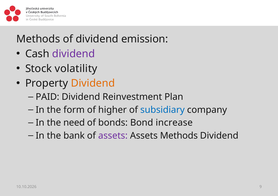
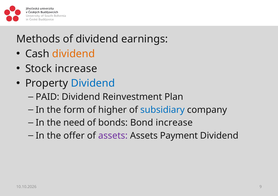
emission: emission -> earnings
dividend at (74, 54) colour: purple -> orange
Stock volatility: volatility -> increase
Dividend at (93, 84) colour: orange -> blue
bank: bank -> offer
Assets Methods: Methods -> Payment
